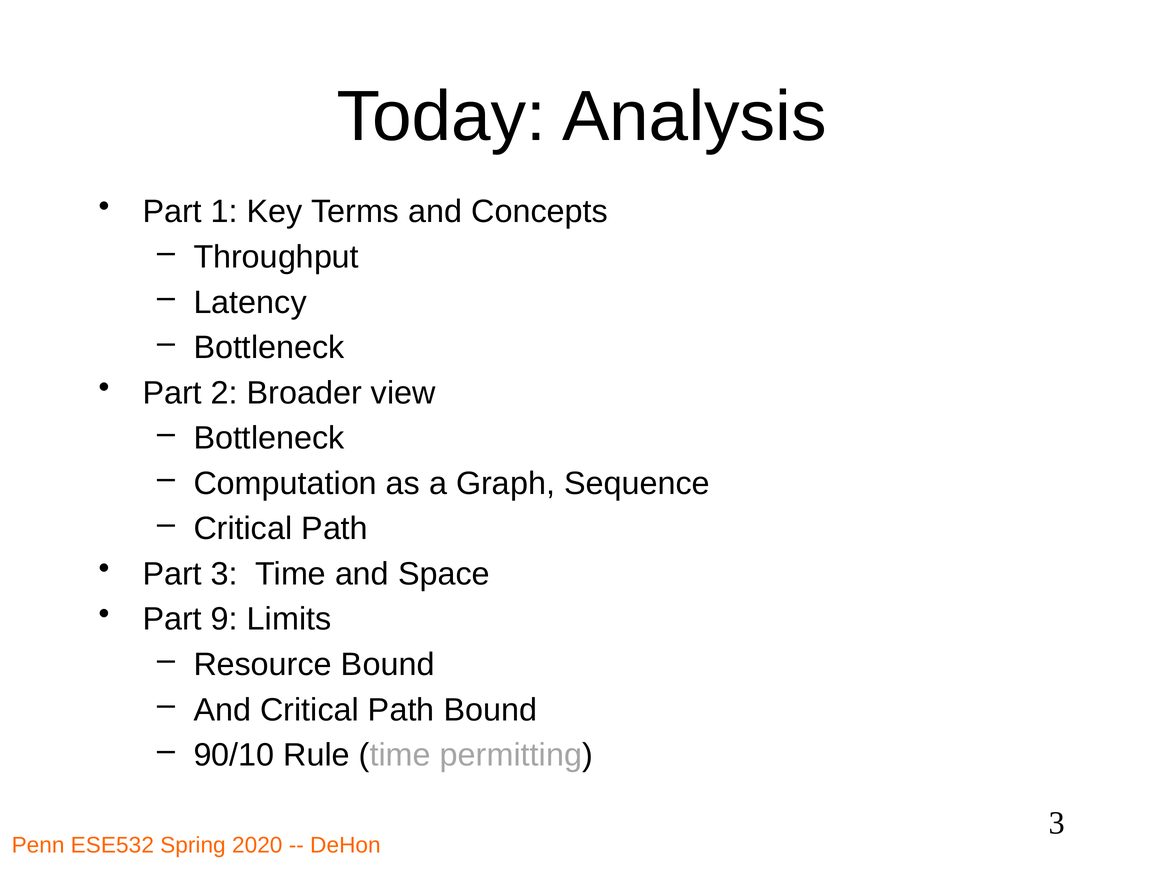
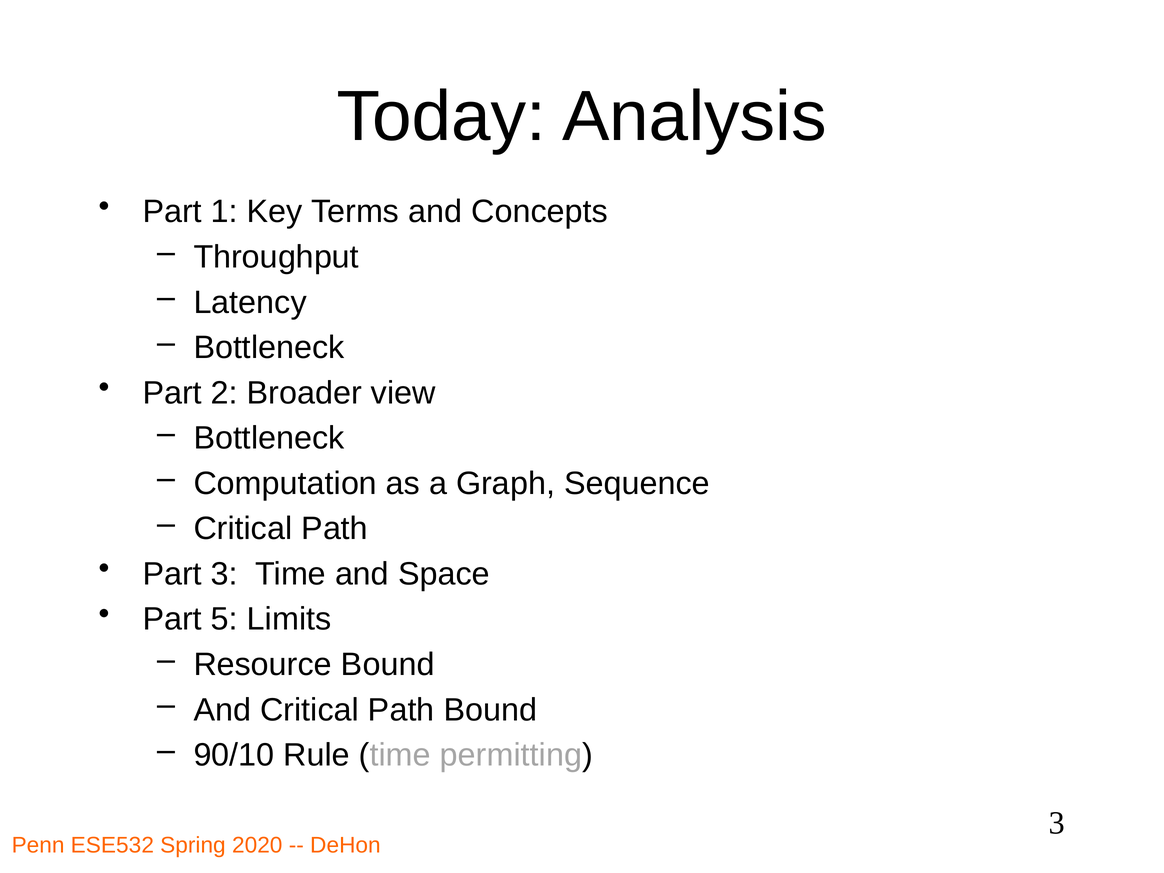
9: 9 -> 5
